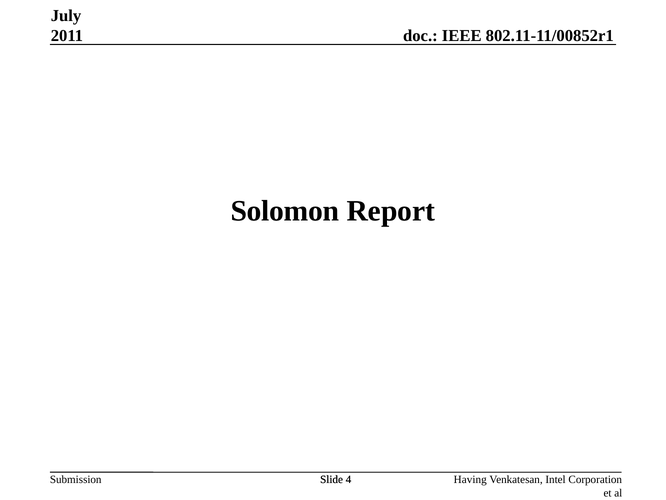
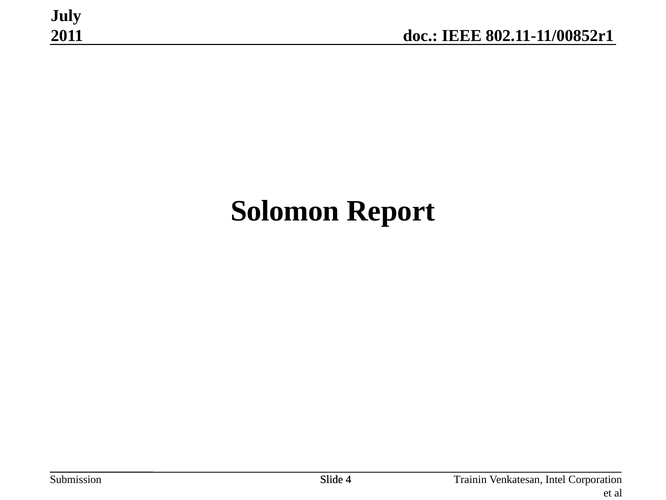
Having: Having -> Trainin
